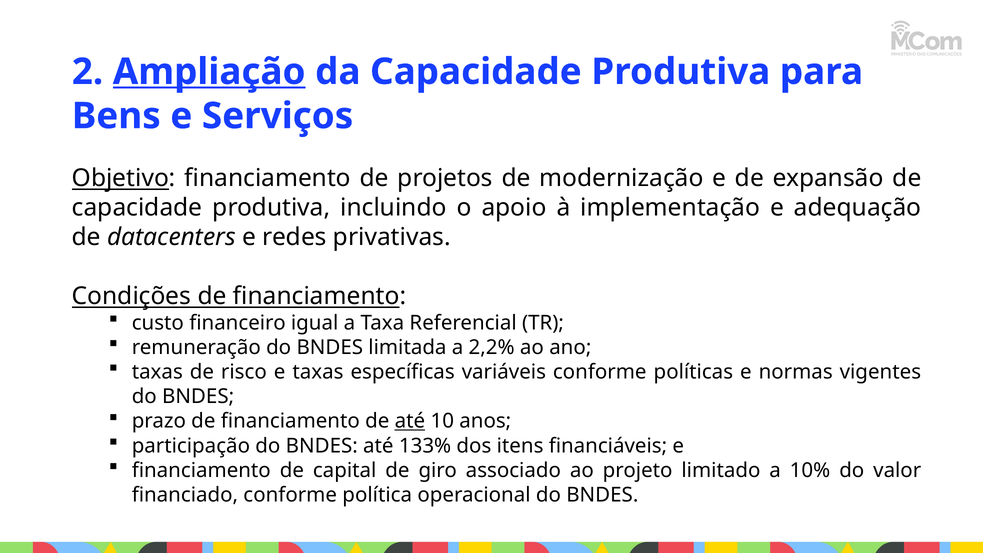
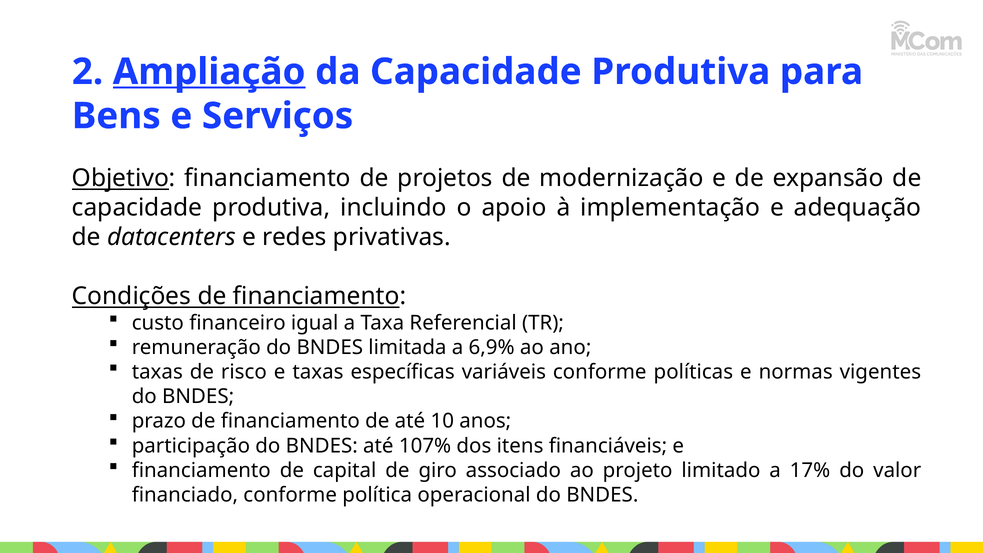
2,2%: 2,2% -> 6,9%
até at (410, 421) underline: present -> none
133%: 133% -> 107%
10%: 10% -> 17%
